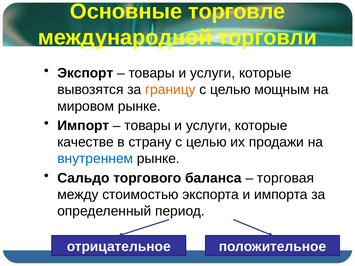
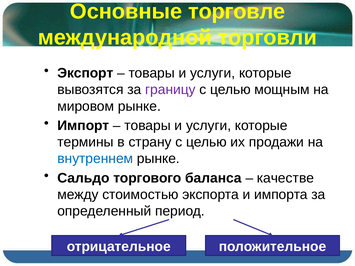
границу colour: orange -> purple
качестве: качестве -> термины
торговая: торговая -> качестве
